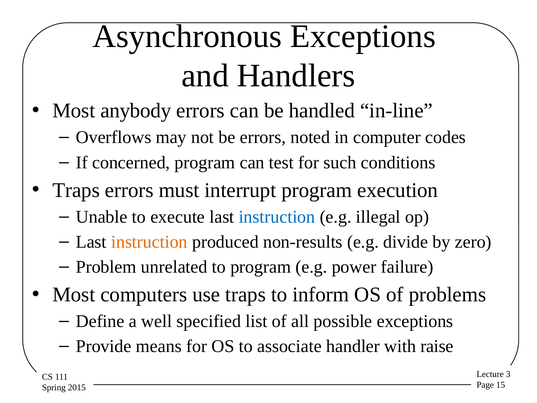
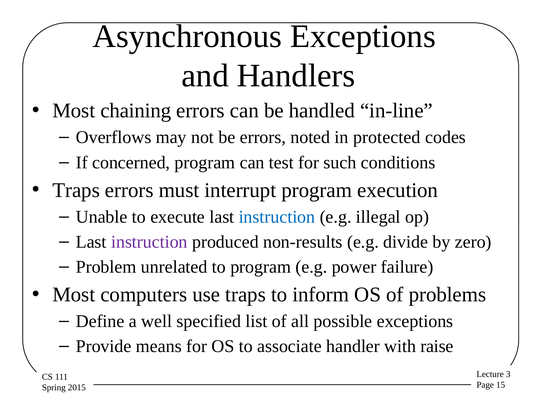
anybody: anybody -> chaining
computer: computer -> protected
instruction at (149, 242) colour: orange -> purple
